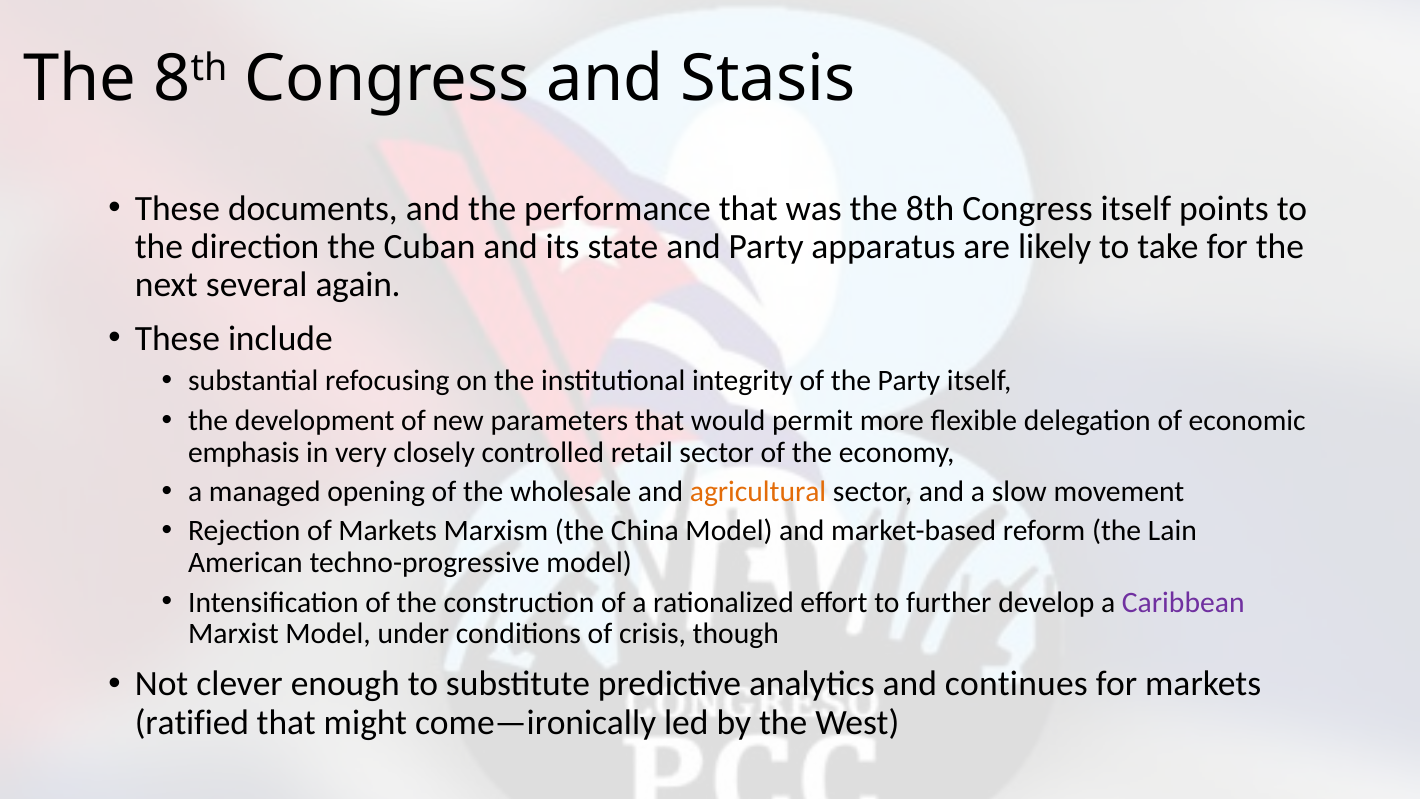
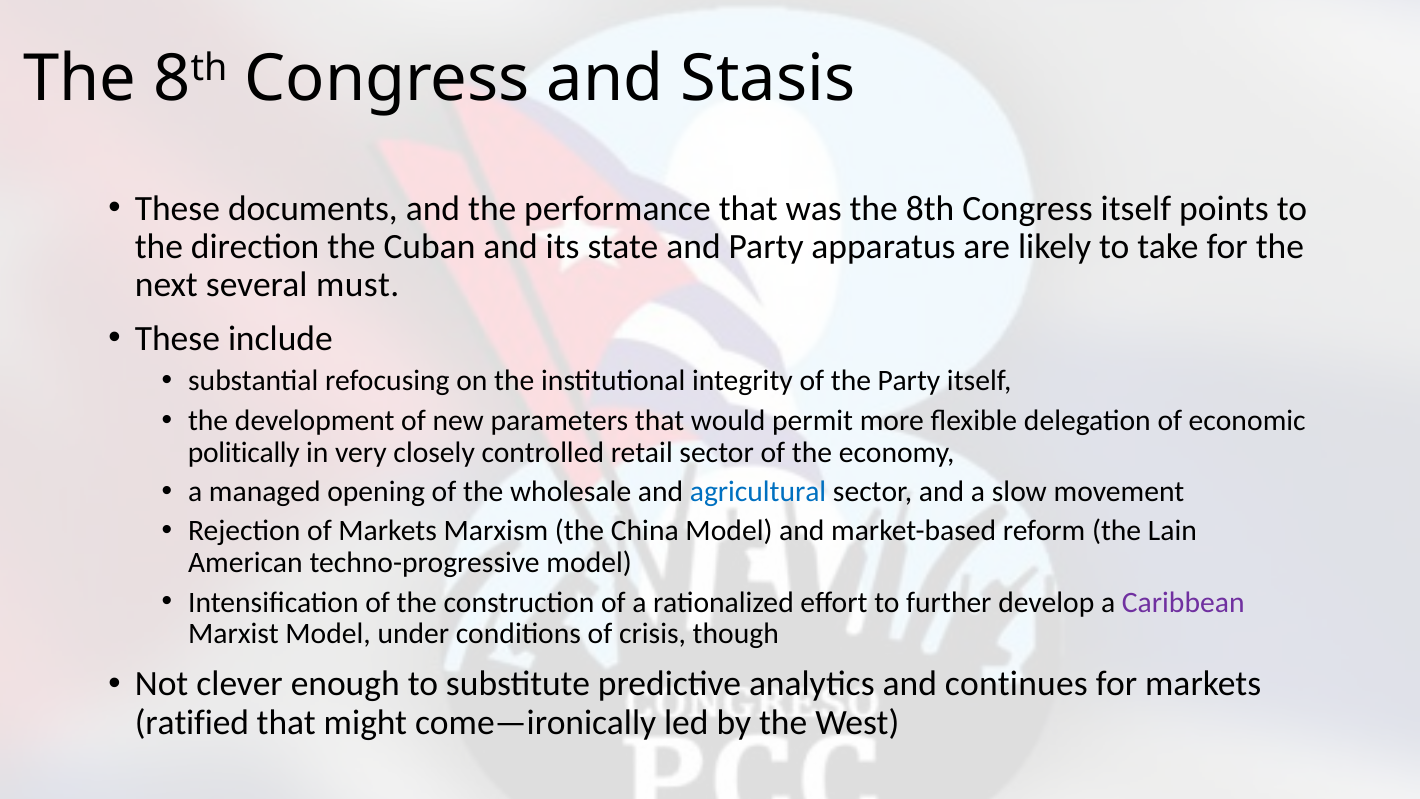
again: again -> must
emphasis: emphasis -> politically
agricultural colour: orange -> blue
